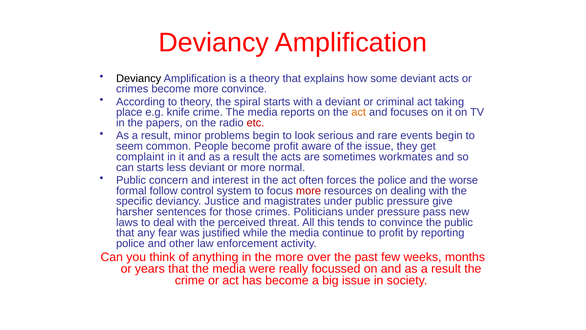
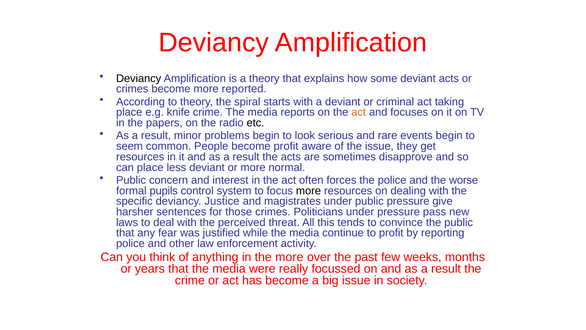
more convince: convince -> reported
etc colour: red -> black
complaint at (140, 157): complaint -> resources
workmates: workmates -> disapprove
can starts: starts -> place
follow: follow -> pupils
more at (309, 190) colour: red -> black
